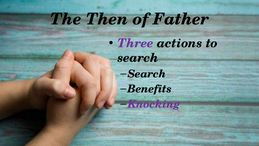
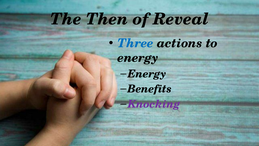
Father: Father -> Reveal
Three colour: purple -> blue
search at (138, 58): search -> energy
Search at (147, 74): Search -> Energy
